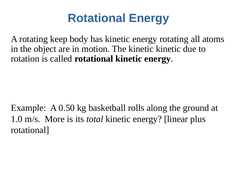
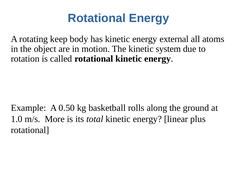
energy rotating: rotating -> external
kinetic kinetic: kinetic -> system
